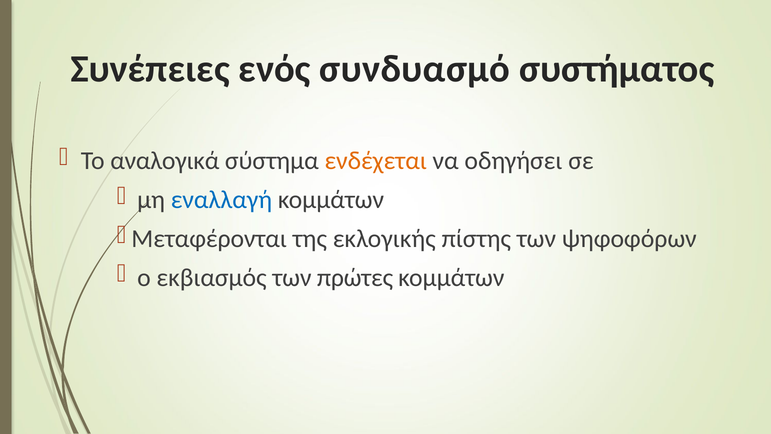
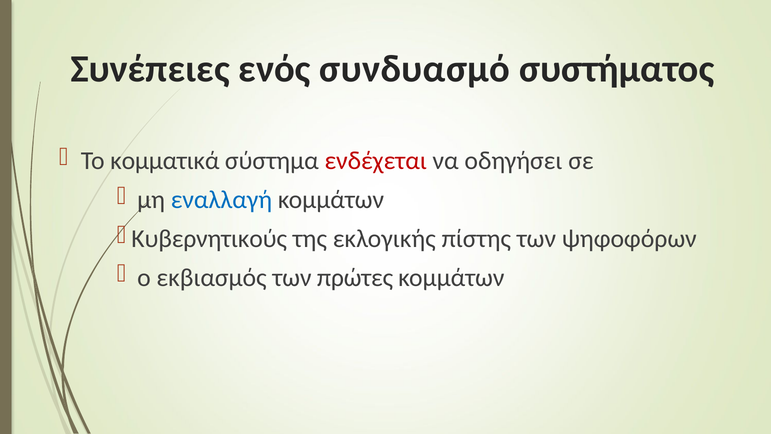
αναλογικά: αναλογικά -> κομματικά
ενδέχεται colour: orange -> red
Μεταφέρονται: Μεταφέρονται -> Κυβερνητικούς
